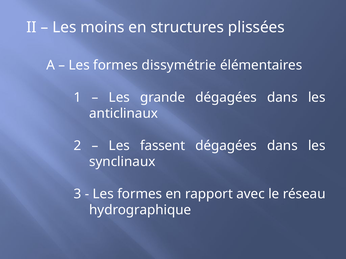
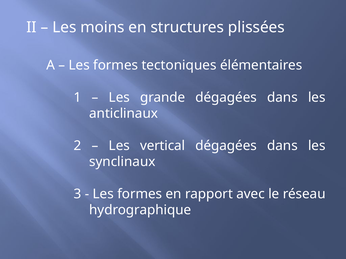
dissymétrie: dissymétrie -> tectoniques
fassent: fassent -> vertical
